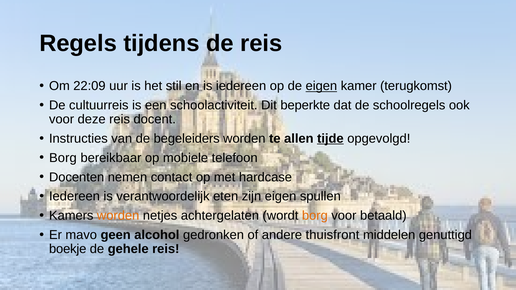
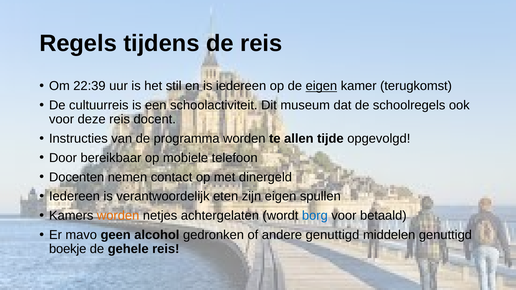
22:09: 22:09 -> 22:39
beperkte: beperkte -> museum
begeleiders: begeleiders -> programma
tijde underline: present -> none
Borg at (63, 158): Borg -> Door
hardcase: hardcase -> dinergeld
borg at (315, 216) colour: orange -> blue
andere thuisfront: thuisfront -> genuttigd
